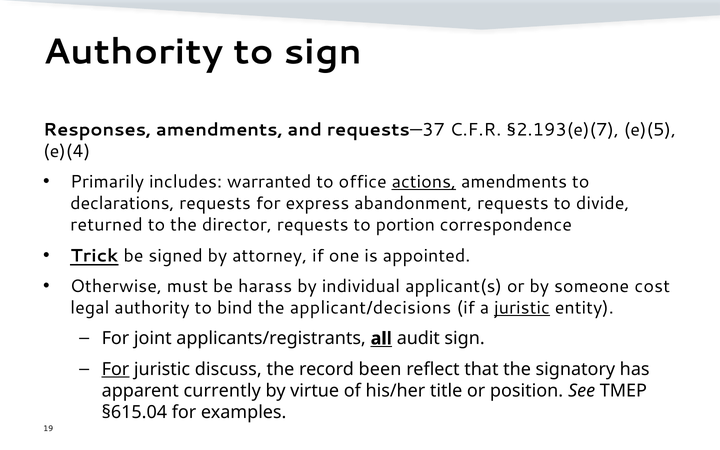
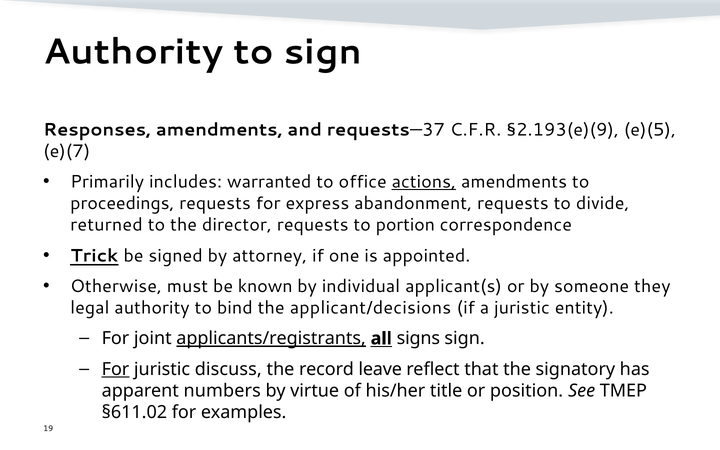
§2.193(e)(7: §2.193(e)(7 -> §2.193(e)(9
e)(4: e)(4 -> e)(7
declarations: declarations -> proceedings
harass: harass -> known
cost: cost -> they
juristic at (522, 308) underline: present -> none
applicants/registrants underline: none -> present
audit: audit -> signs
been: been -> leave
currently: currently -> numbers
§615.04: §615.04 -> §611.02
